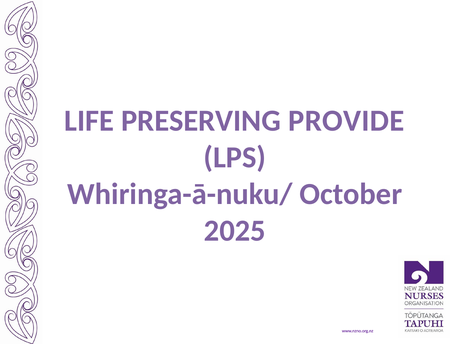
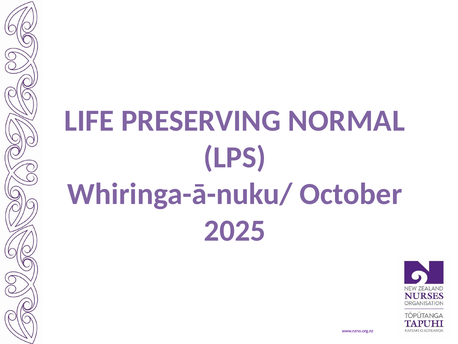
PROVIDE: PROVIDE -> NORMAL
